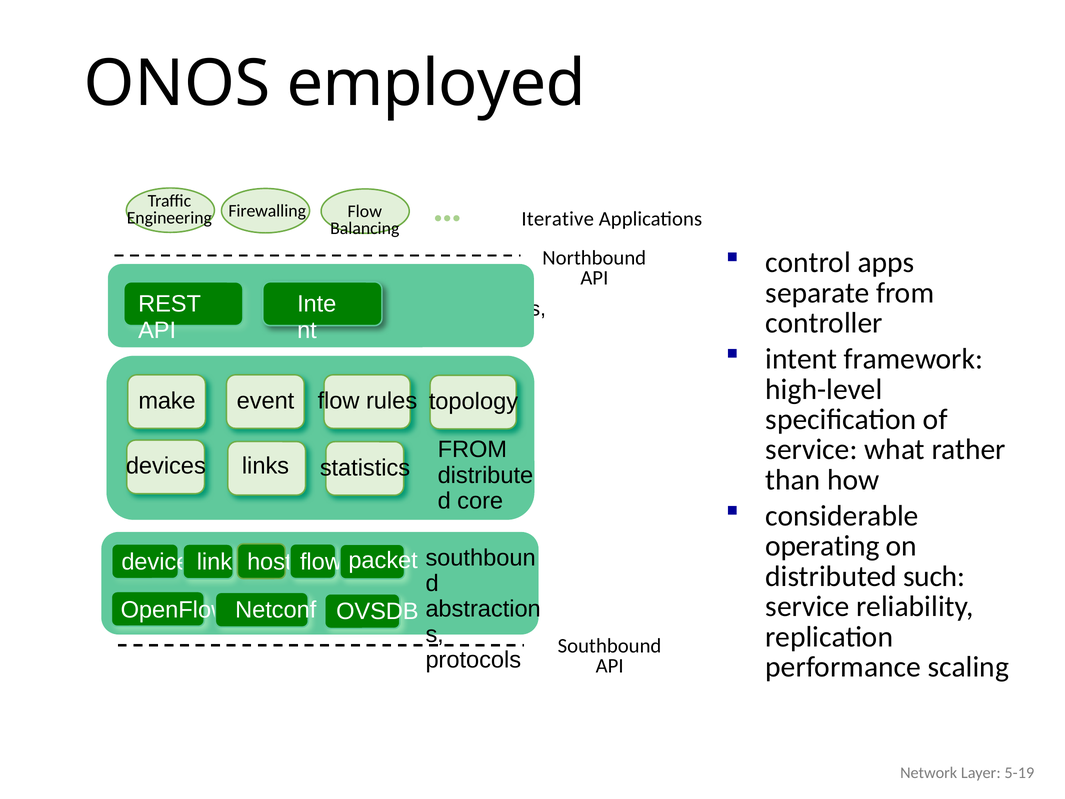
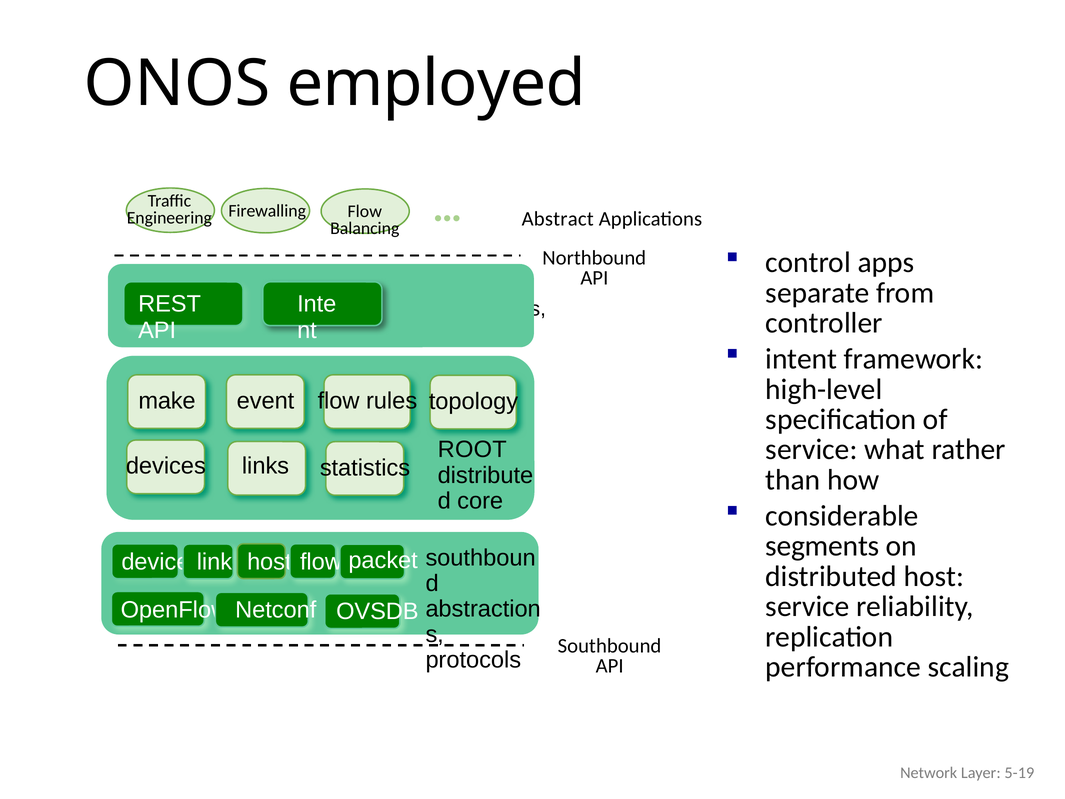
Iterative: Iterative -> Abstract
FROM at (472, 450): FROM -> ROOT
operating: operating -> segments
distributed such: such -> host
